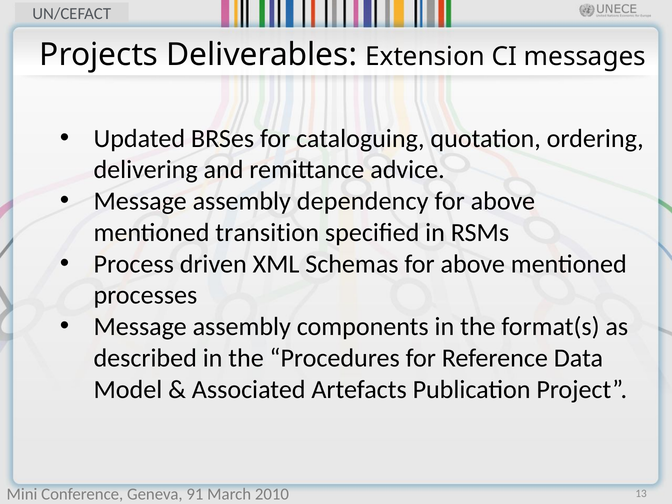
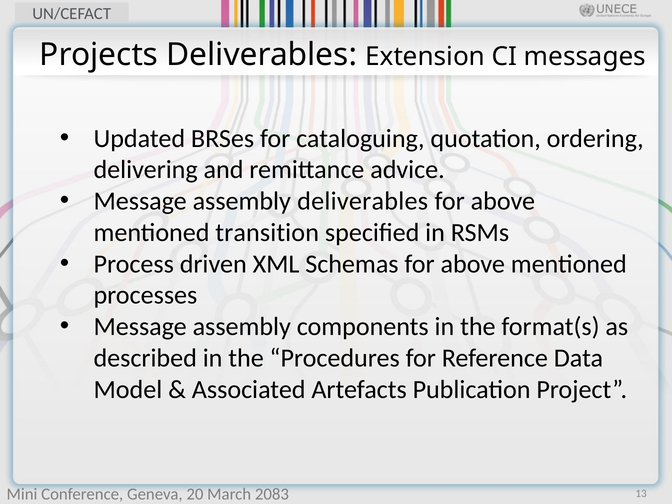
assembly dependency: dependency -> deliverables
91: 91 -> 20
2010: 2010 -> 2083
